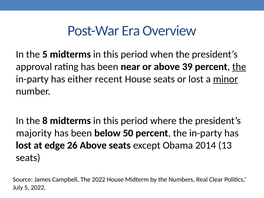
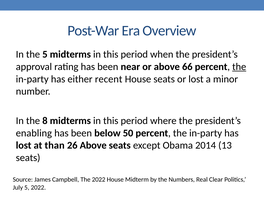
39: 39 -> 66
minor underline: present -> none
majority: majority -> enabling
edge: edge -> than
